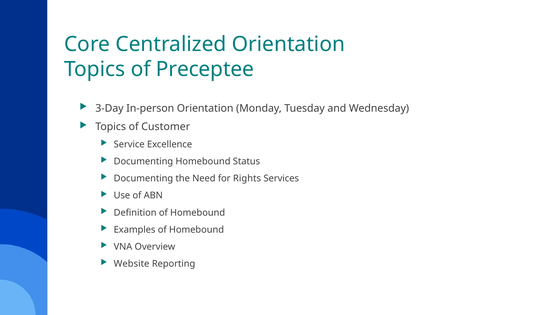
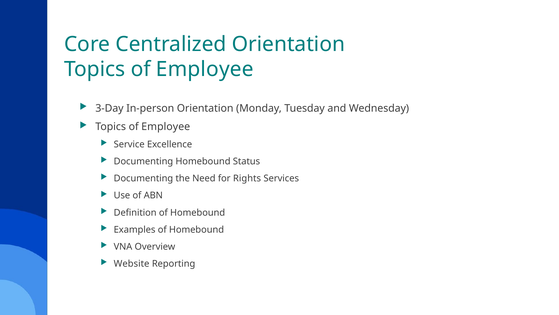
Preceptee at (205, 69): Preceptee -> Employee
Customer at (166, 127): Customer -> Employee
